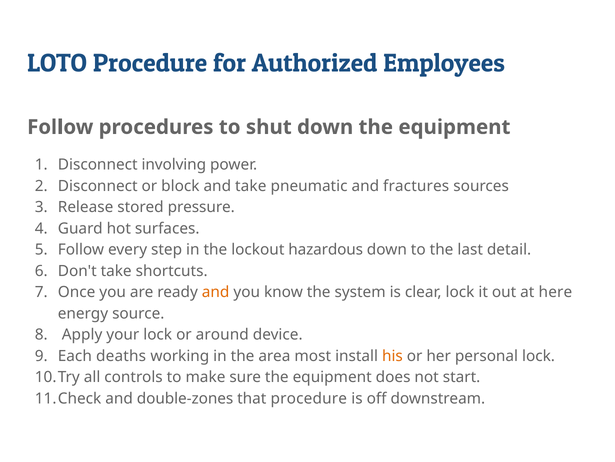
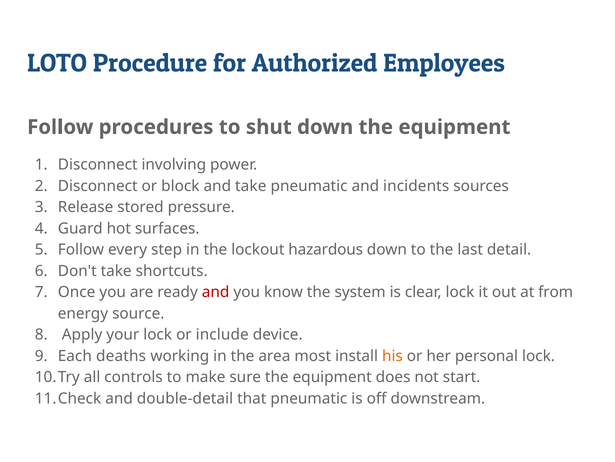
fractures: fractures -> incidents
and at (216, 292) colour: orange -> red
here: here -> from
around: around -> include
double-zones: double-zones -> double-detail
that procedure: procedure -> pneumatic
